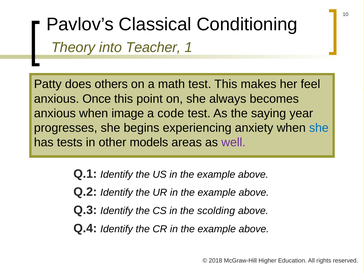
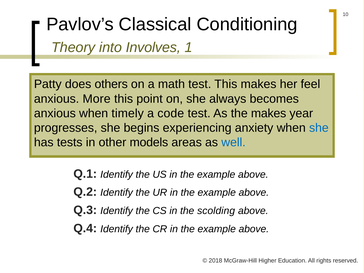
Teacher: Teacher -> Involves
Once: Once -> More
image: image -> timely
the saying: saying -> makes
well colour: purple -> blue
